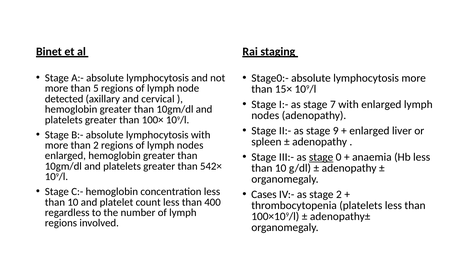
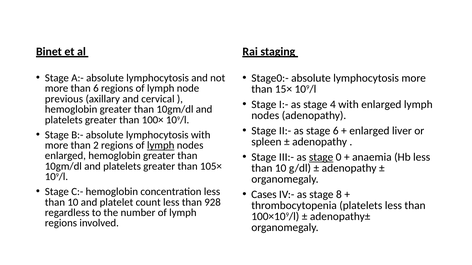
than 5: 5 -> 6
detected: detected -> previous
7: 7 -> 4
stage 9: 9 -> 6
lymph at (161, 146) underline: none -> present
542×: 542× -> 105×
stage 2: 2 -> 8
400: 400 -> 928
